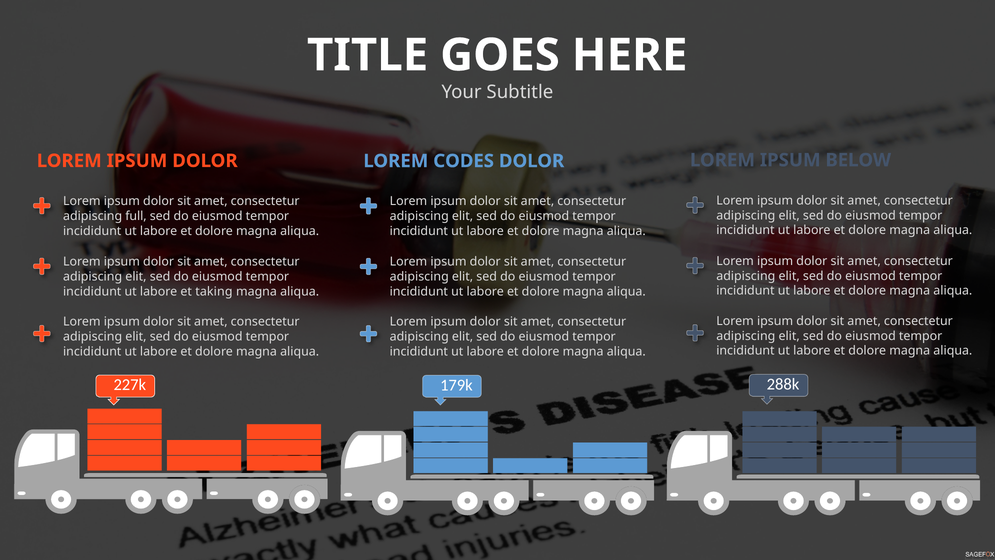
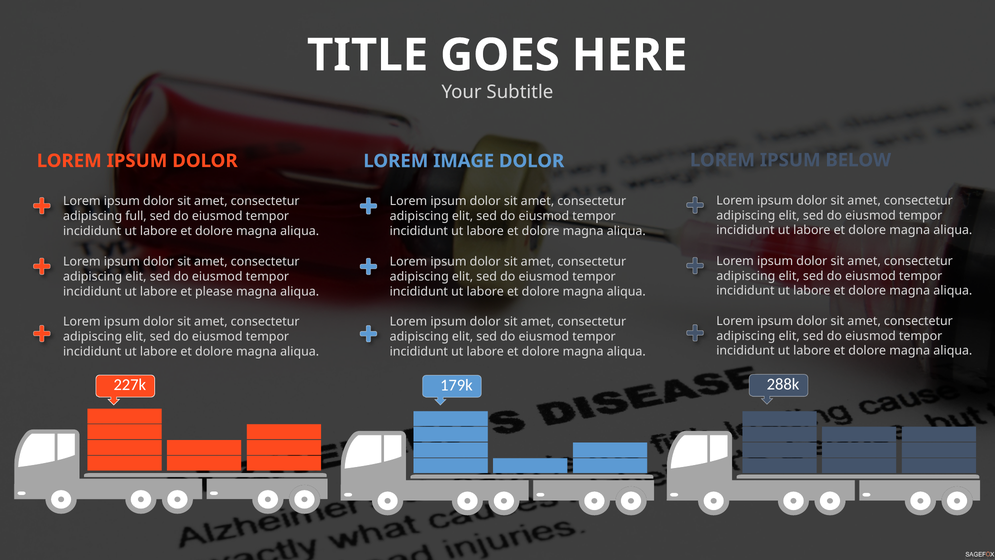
CODES: CODES -> IMAGE
taking: taking -> please
